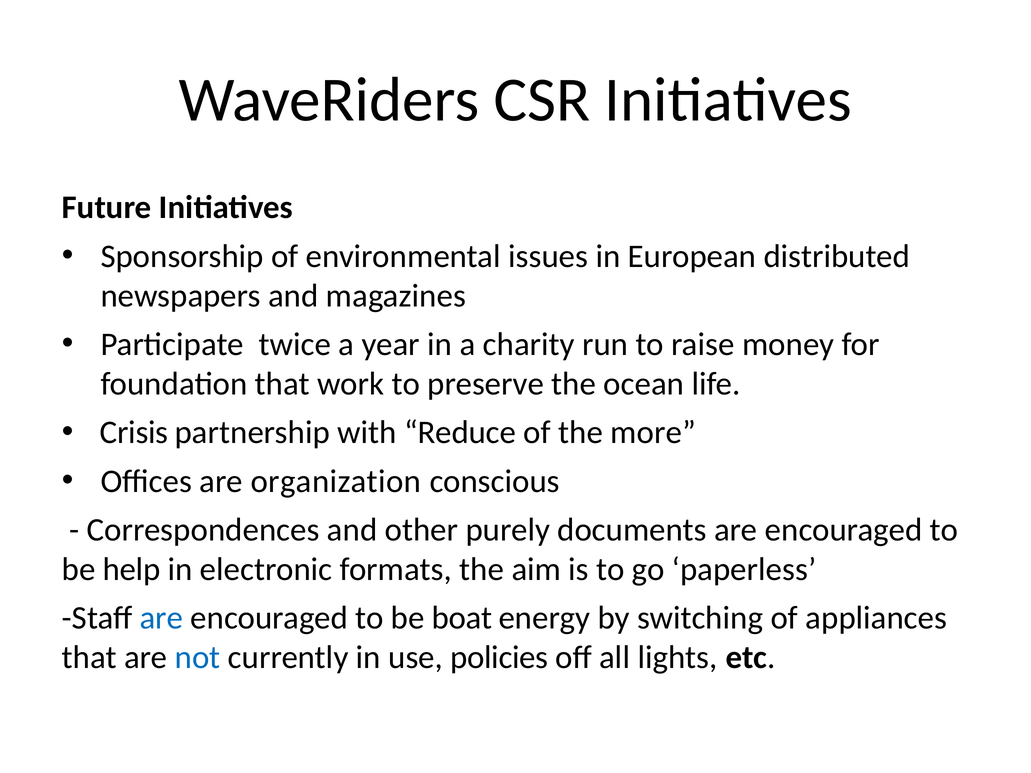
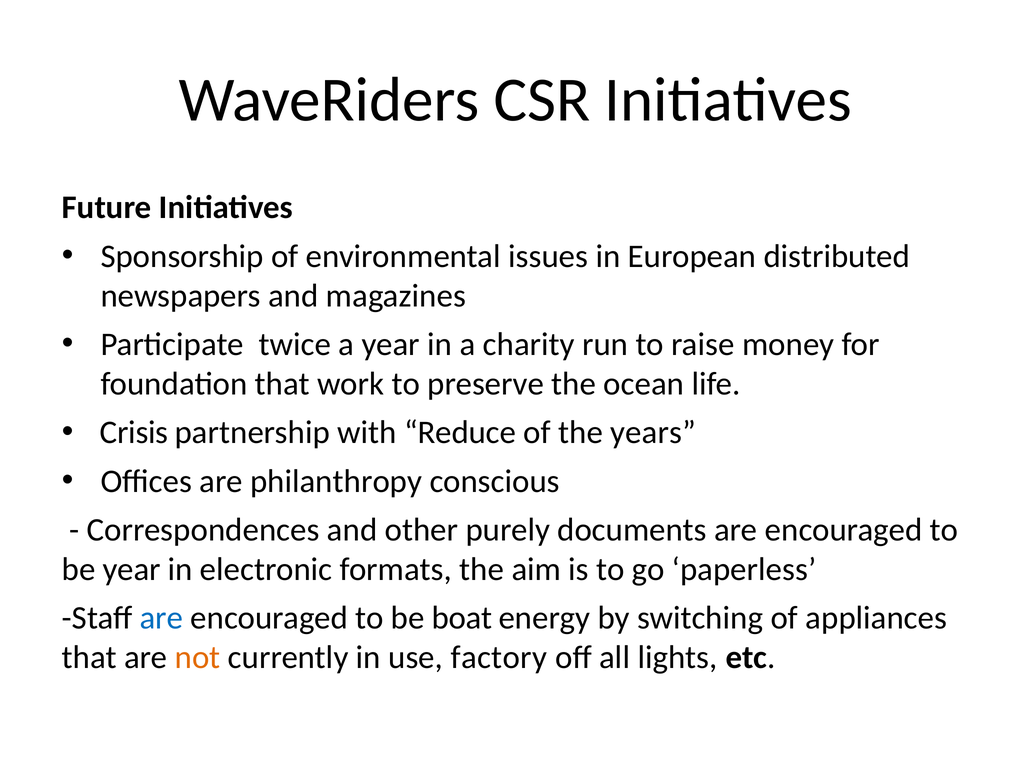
more: more -> years
organization: organization -> philanthropy
be help: help -> year
not colour: blue -> orange
policies: policies -> factory
